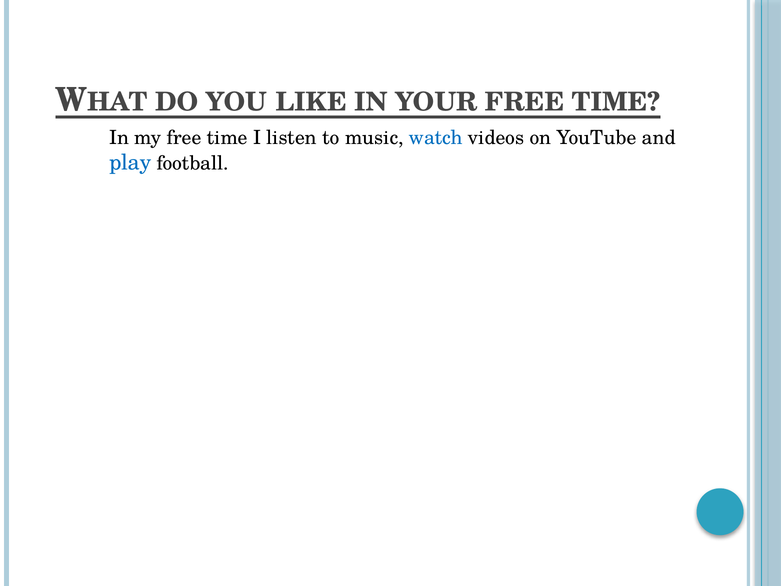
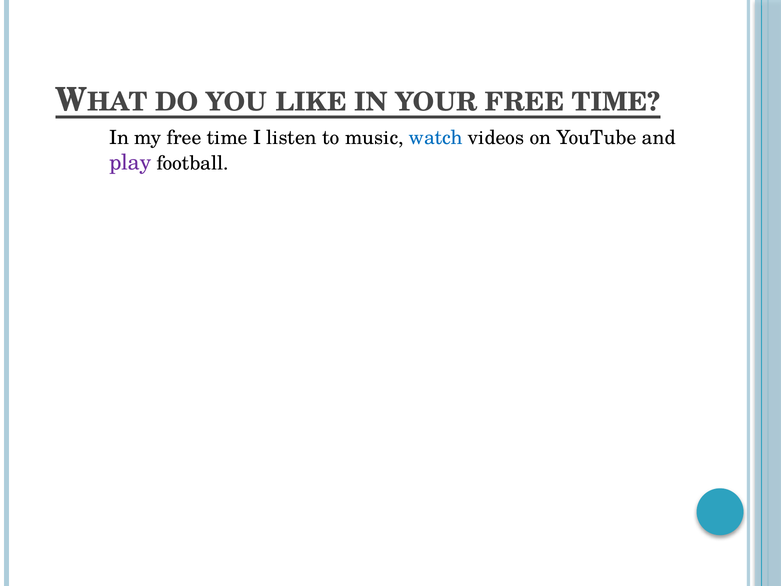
play colour: blue -> purple
